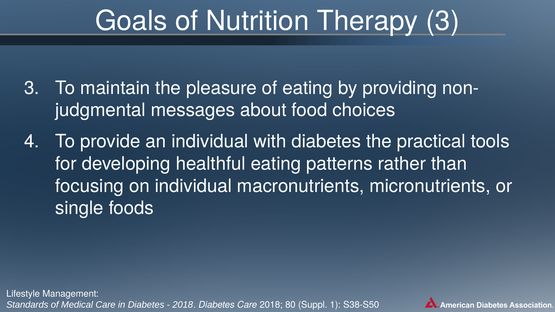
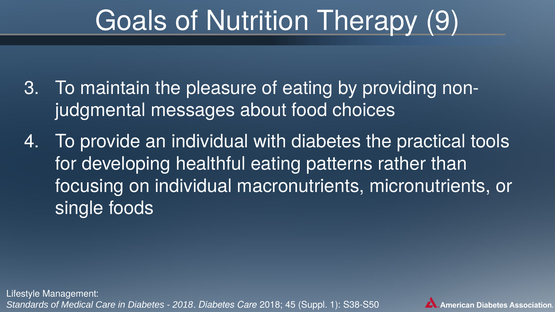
Therapy 3: 3 -> 9
80: 80 -> 45
